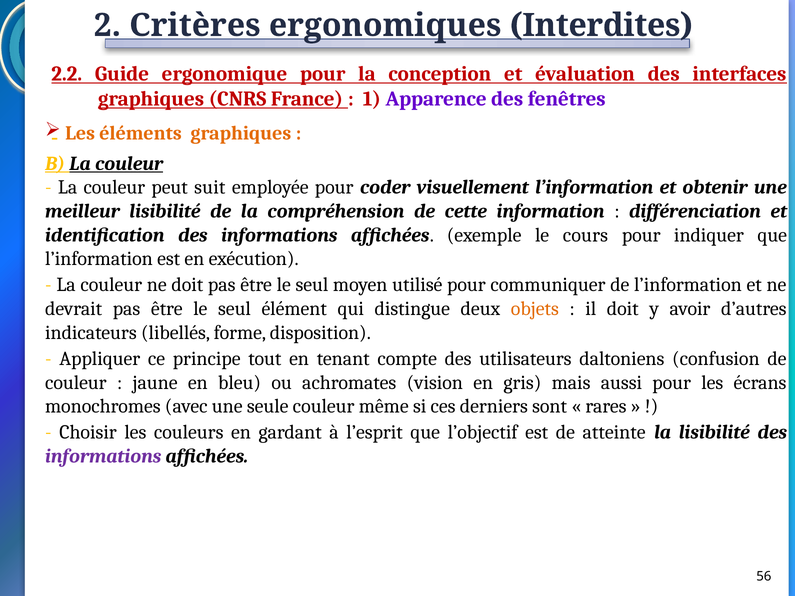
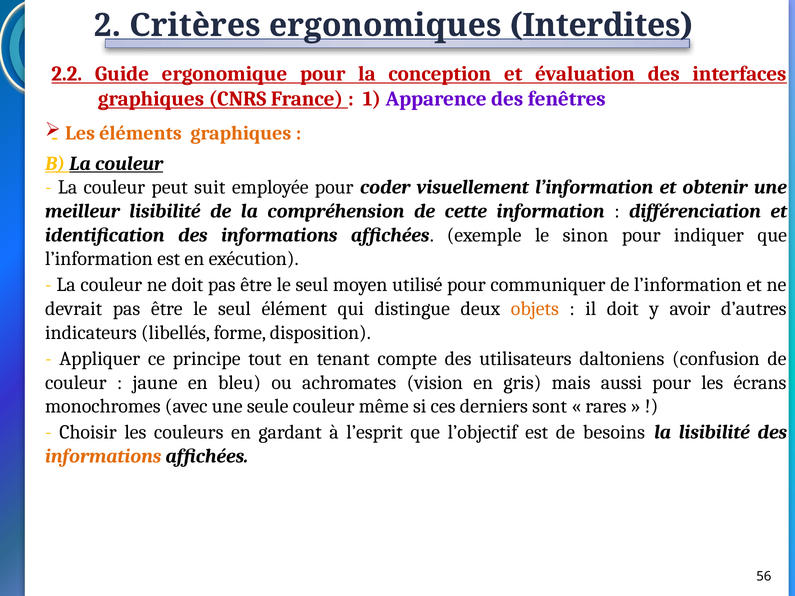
cours: cours -> sinon
atteinte: atteinte -> besoins
informations at (103, 456) colour: purple -> orange
